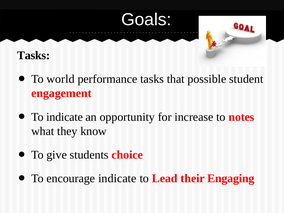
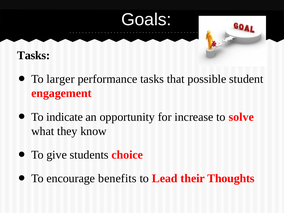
world: world -> larger
notes: notes -> solve
encourage indicate: indicate -> benefits
Engaging: Engaging -> Thoughts
